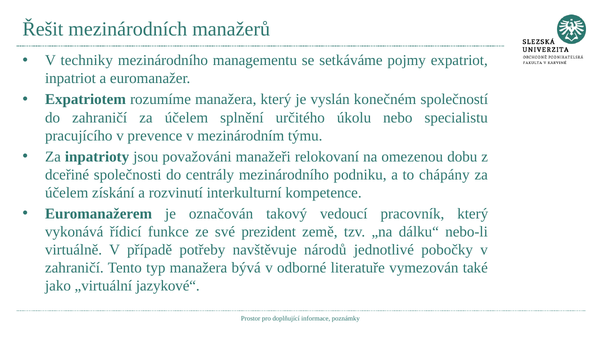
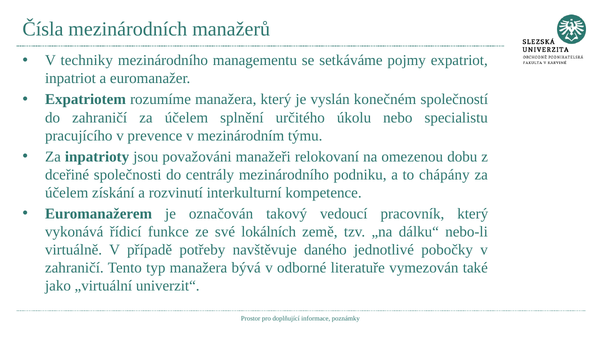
Řešit: Řešit -> Čísla
prezident: prezident -> lokálních
národů: národů -> daného
jazykové“: jazykové“ -> univerzit“
